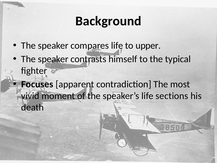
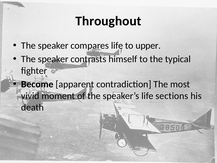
Background: Background -> Throughout
Focuses: Focuses -> Become
